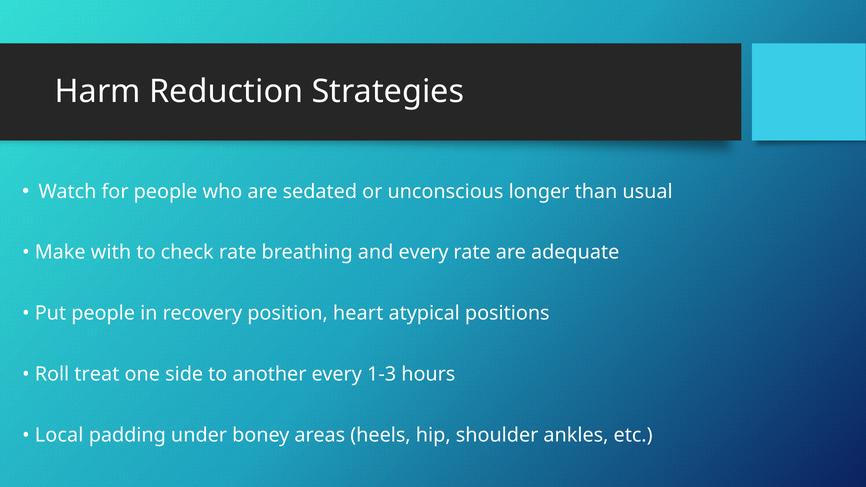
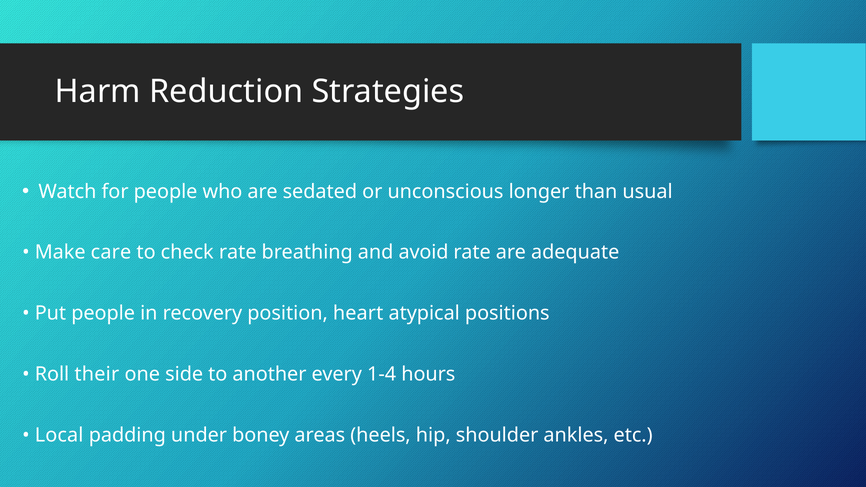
with: with -> care
and every: every -> avoid
treat: treat -> their
1-3: 1-3 -> 1-4
